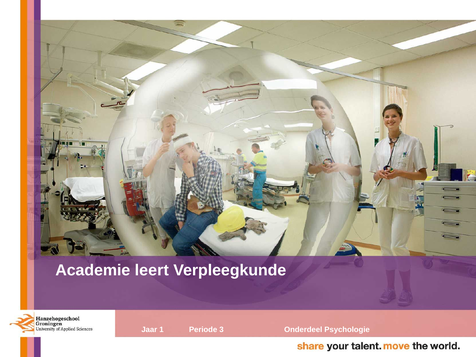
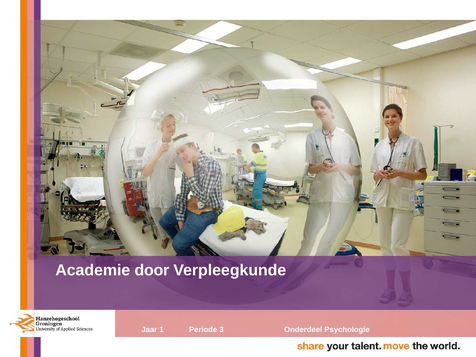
leert: leert -> door
